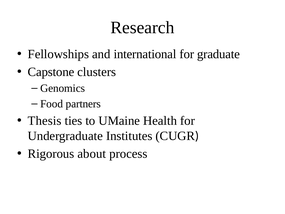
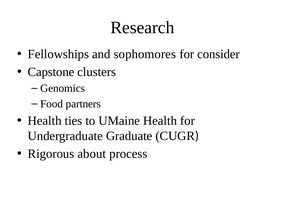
international: international -> sophomores
graduate: graduate -> consider
Thesis at (45, 121): Thesis -> Health
Institutes: Institutes -> Graduate
